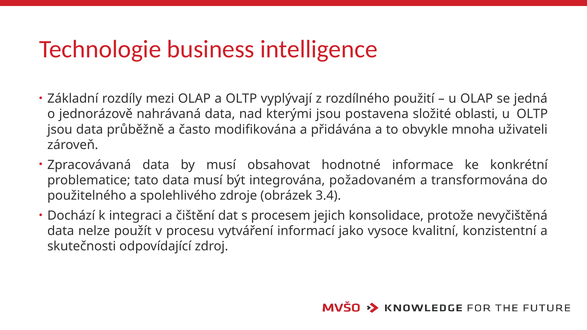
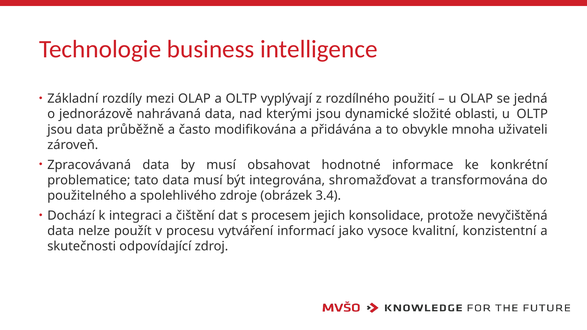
postavena: postavena -> dynamické
požadovaném: požadovaném -> shromažďovat
